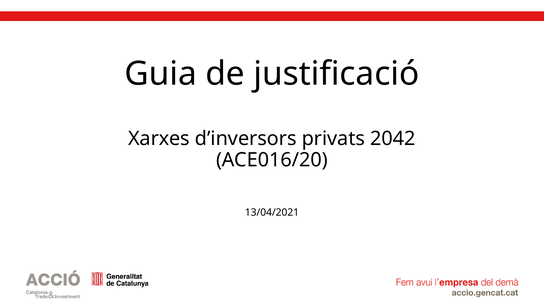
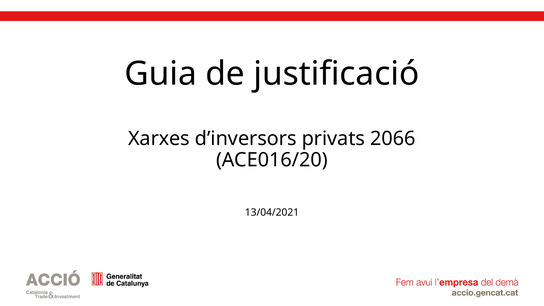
2042: 2042 -> 2066
